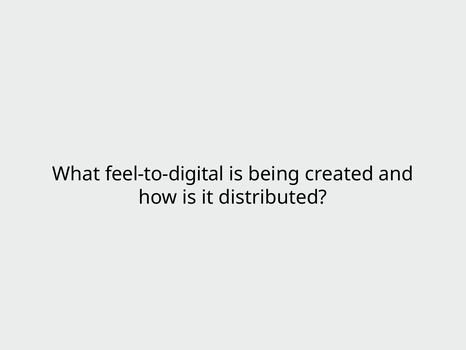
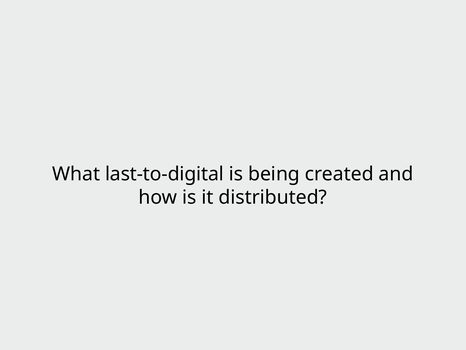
feel-to-digital: feel-to-digital -> last-to-digital
